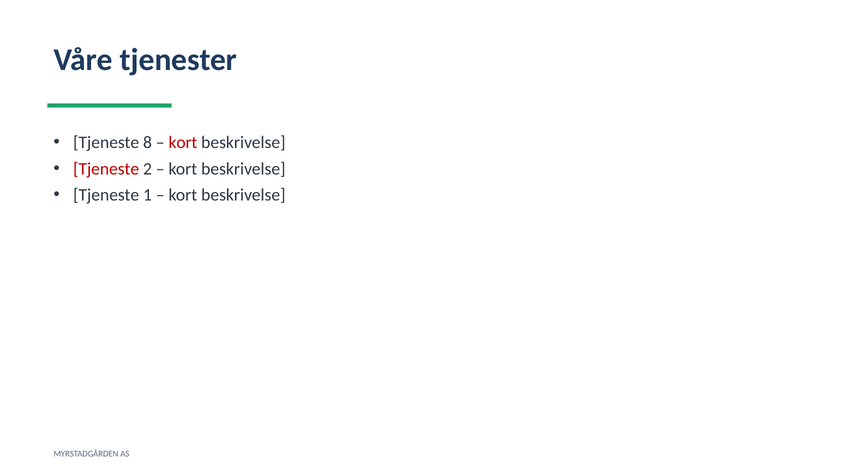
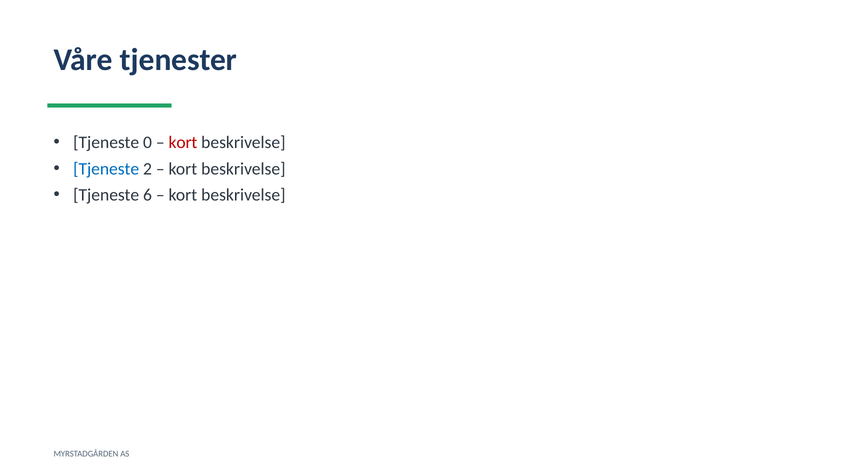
8: 8 -> 0
Tjeneste at (106, 169) colour: red -> blue
1: 1 -> 6
